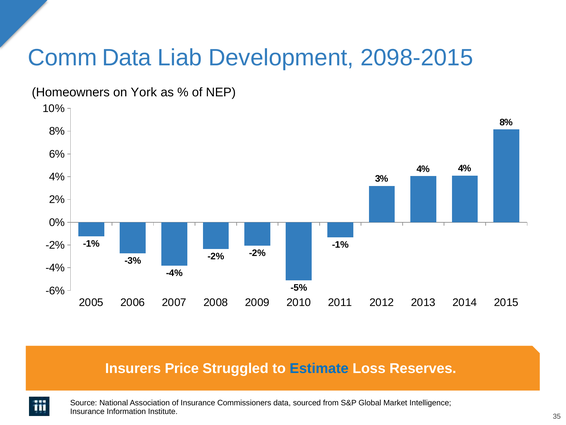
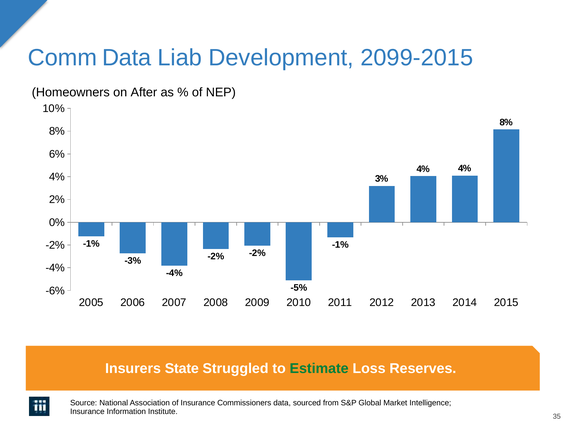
2098-2015: 2098-2015 -> 2099-2015
York: York -> After
Price: Price -> State
Estimate colour: blue -> green
